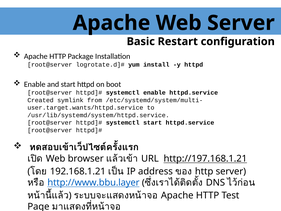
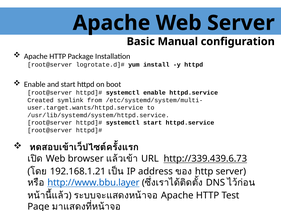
Restart: Restart -> Manual
http://197.168.1.21: http://197.168.1.21 -> http://339.439.6.73
